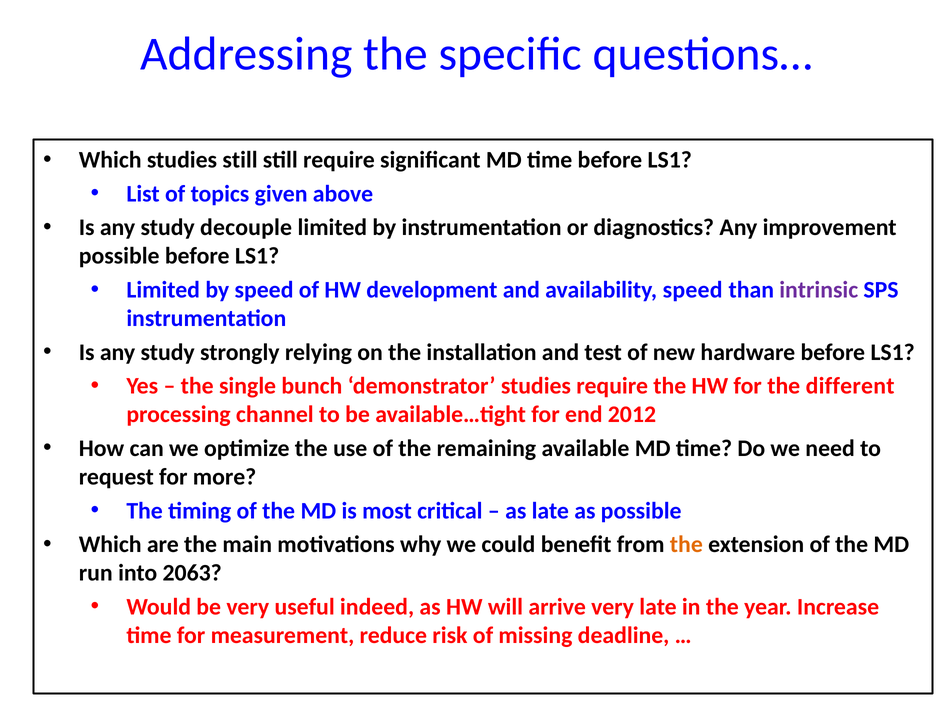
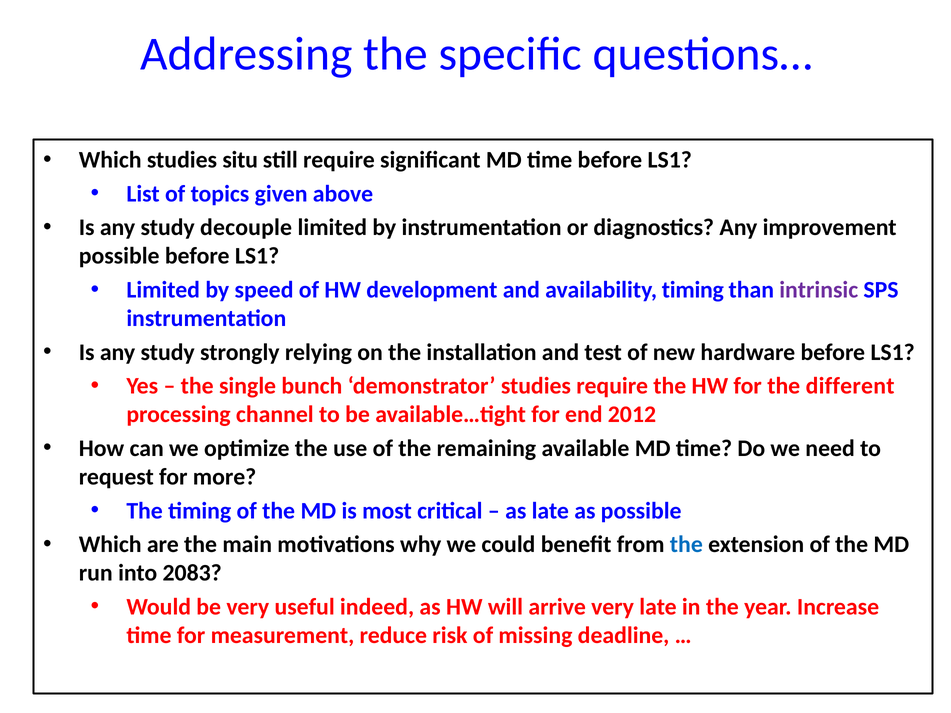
studies still: still -> situ
availability speed: speed -> timing
the at (686, 545) colour: orange -> blue
2063: 2063 -> 2083
